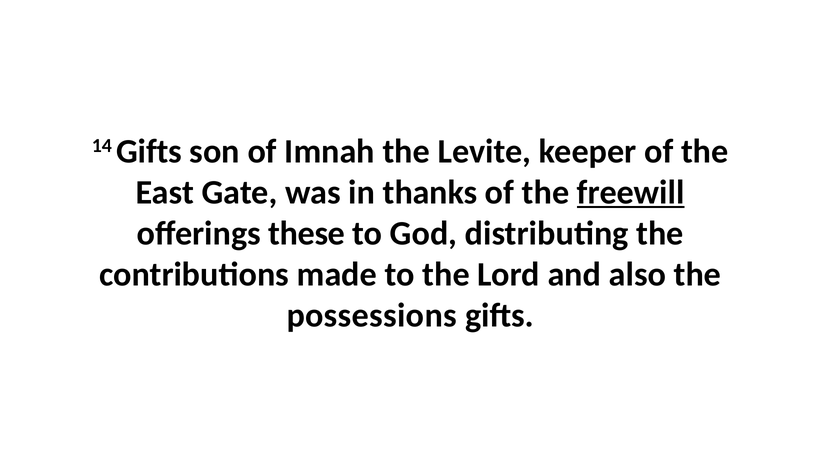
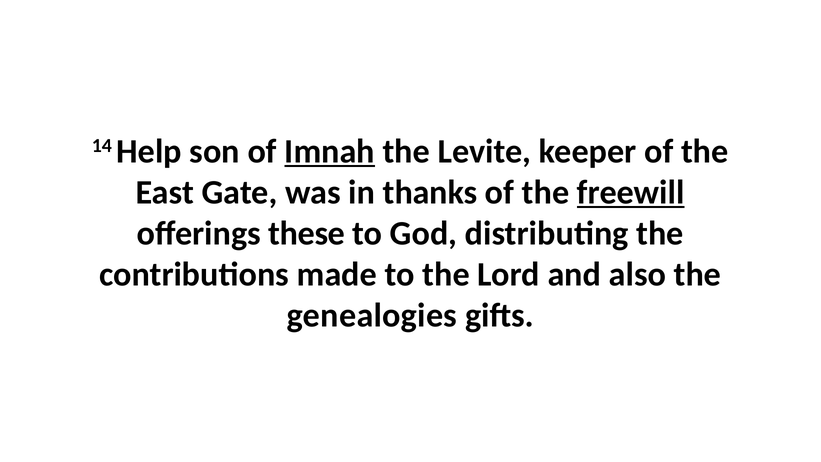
14 Gifts: Gifts -> Help
Imnah underline: none -> present
possessions: possessions -> genealogies
